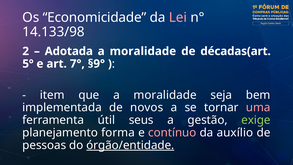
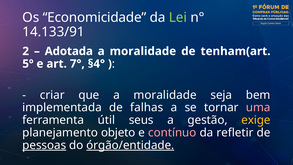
Lei colour: pink -> light green
14.133/98: 14.133/98 -> 14.133/91
décadas(art: décadas(art -> tenham(art
§9°: §9° -> §4°
item: item -> criar
novos: novos -> falhas
exige colour: light green -> yellow
forma: forma -> objeto
auxílio: auxílio -> refletir
pessoas underline: none -> present
